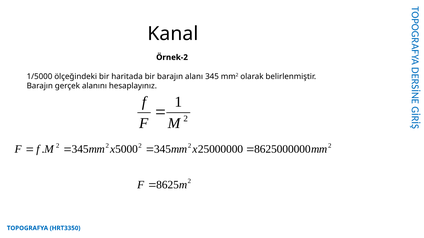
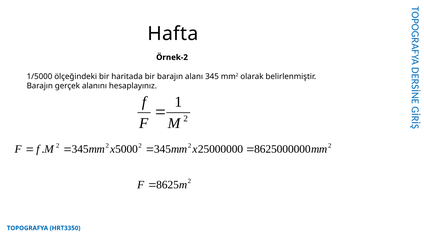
Kanal: Kanal -> Hafta
